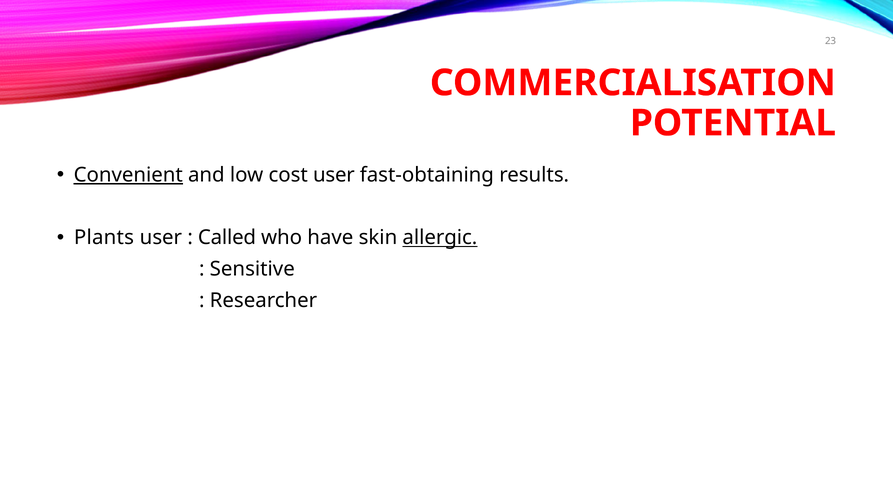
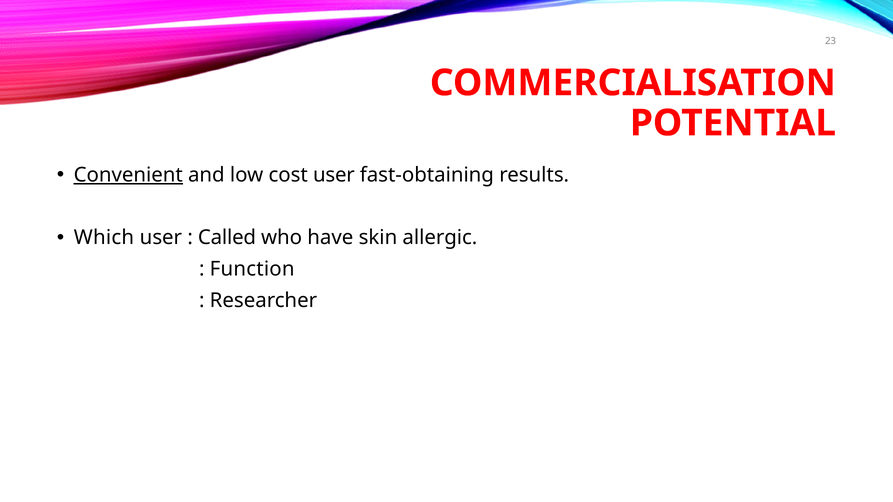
Plants: Plants -> Which
allergic underline: present -> none
Sensitive: Sensitive -> Function
